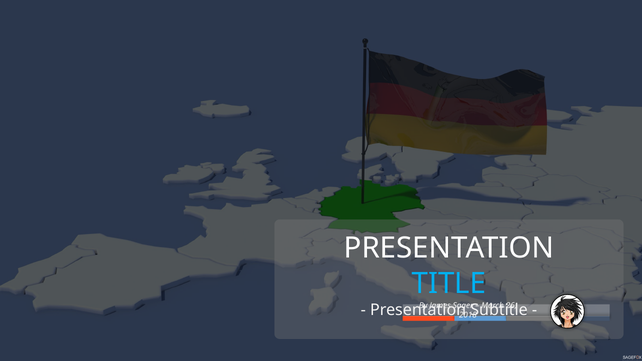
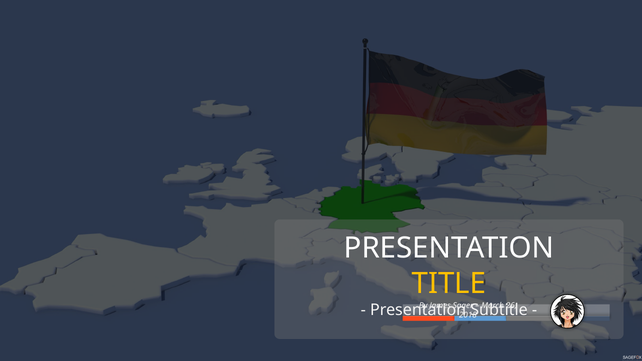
TITLE colour: light blue -> yellow
